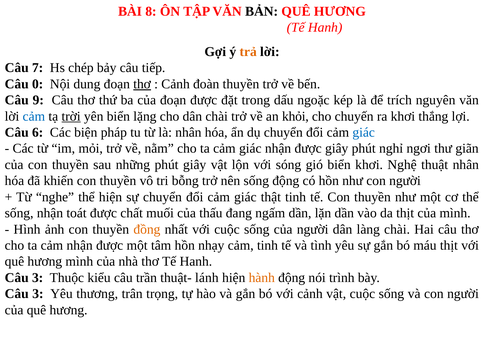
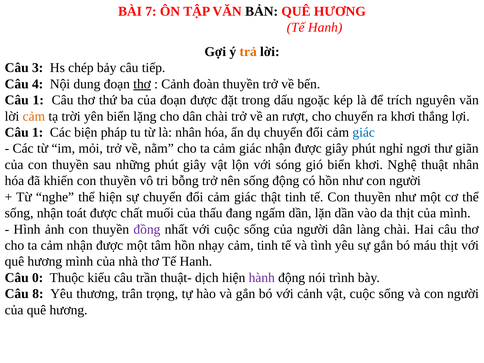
8: 8 -> 7
7: 7 -> 3
0: 0 -> 4
9 at (38, 100): 9 -> 1
cảm at (34, 116) colour: blue -> orange
trời underline: present -> none
khỏi: khỏi -> rượt
6 at (38, 132): 6 -> 1
đồng colour: orange -> purple
3 at (38, 278): 3 -> 0
lánh: lánh -> dịch
hành colour: orange -> purple
3 at (38, 294): 3 -> 8
